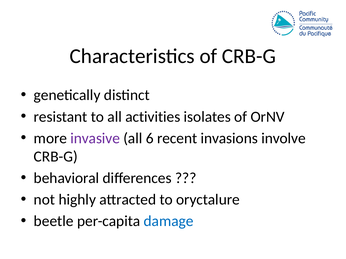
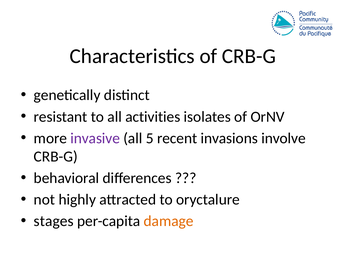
6: 6 -> 5
beetle: beetle -> stages
damage colour: blue -> orange
